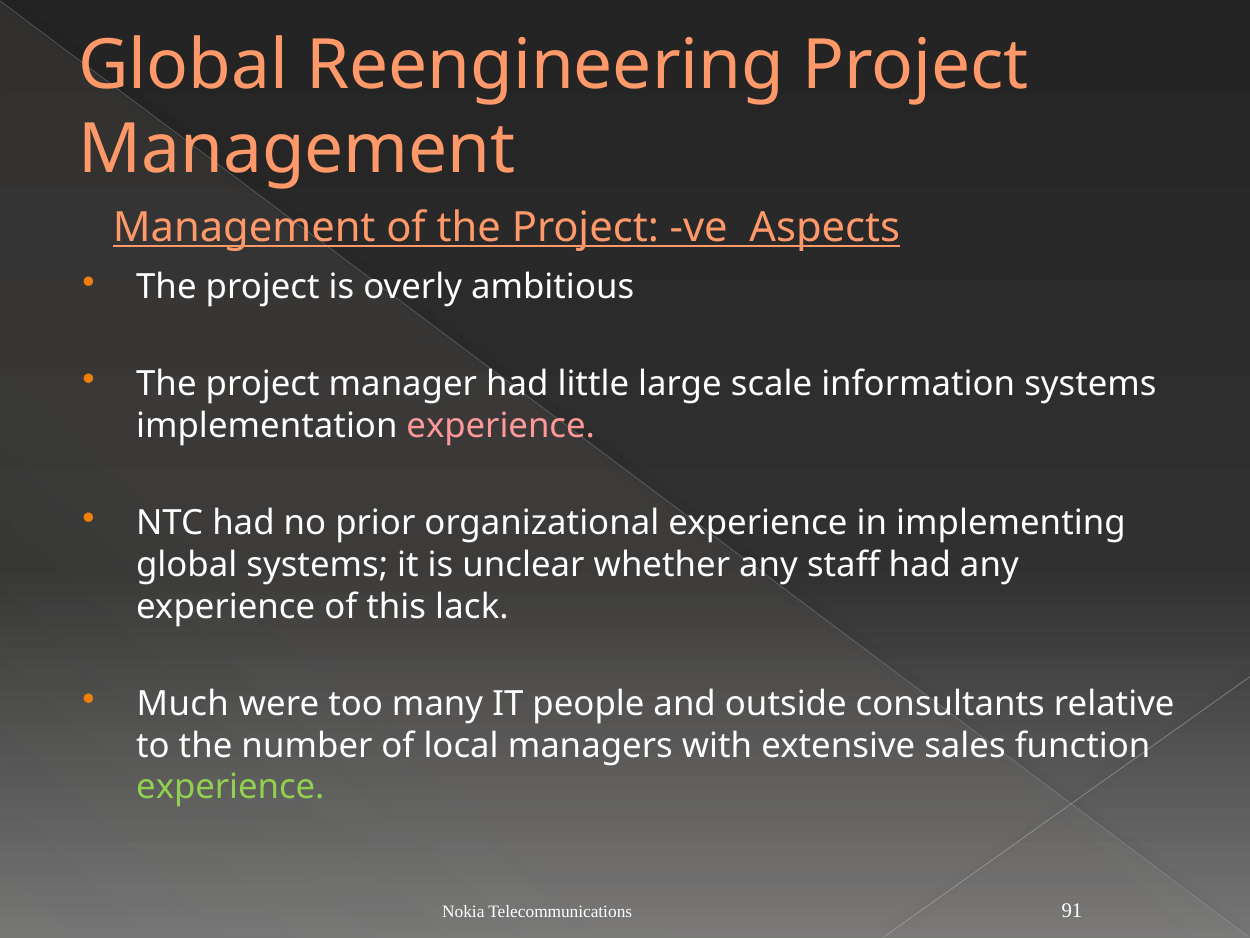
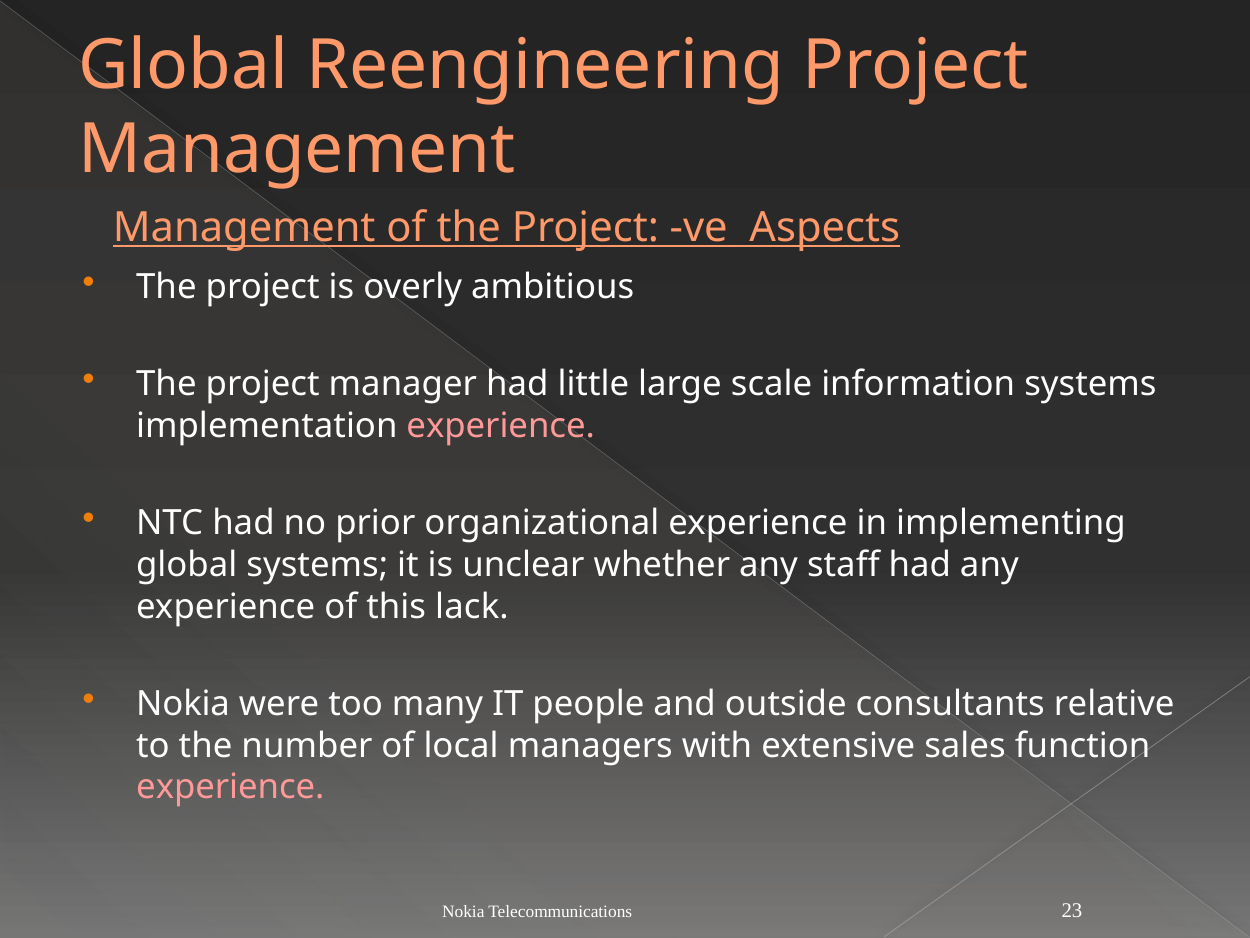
Much at (183, 704): Much -> Nokia
experience at (230, 787) colour: light green -> pink
91: 91 -> 23
